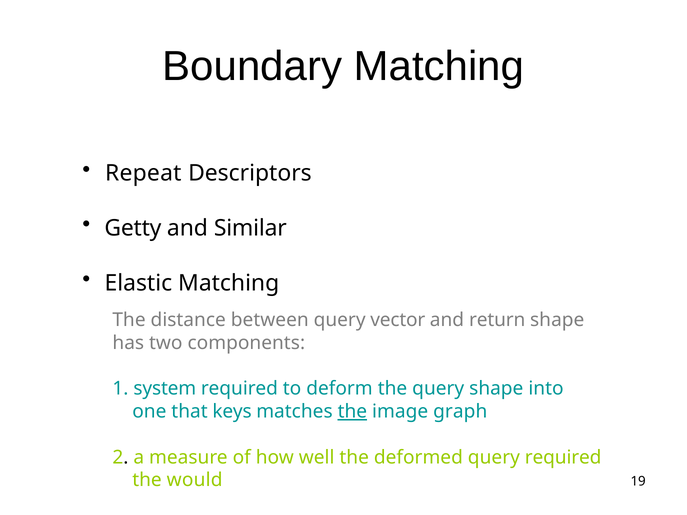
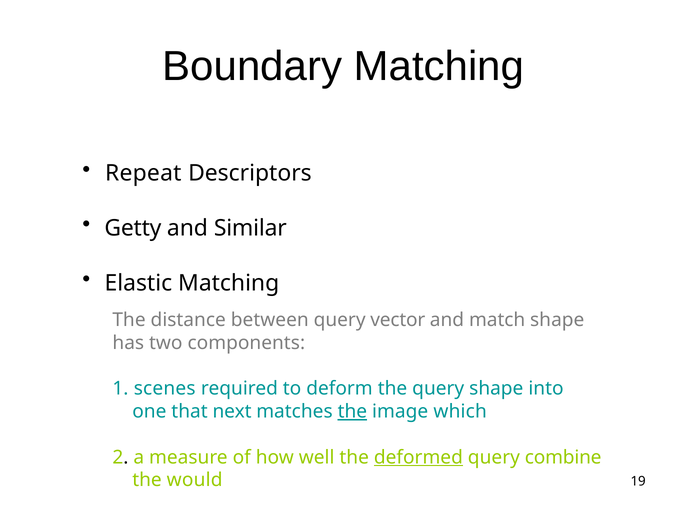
return: return -> match
system: system -> scenes
keys: keys -> next
graph: graph -> which
deformed underline: none -> present
query required: required -> combine
